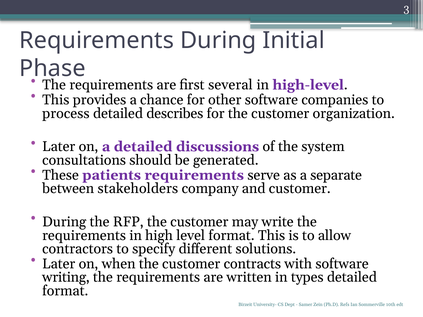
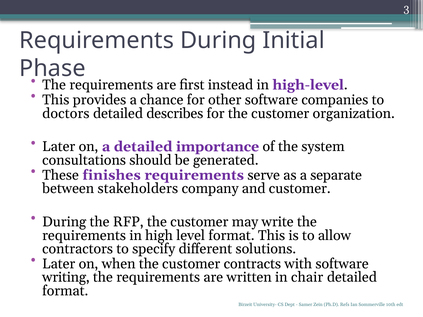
several: several -> instead
process: process -> doctors
discussions: discussions -> importance
patients: patients -> finishes
types: types -> chair
